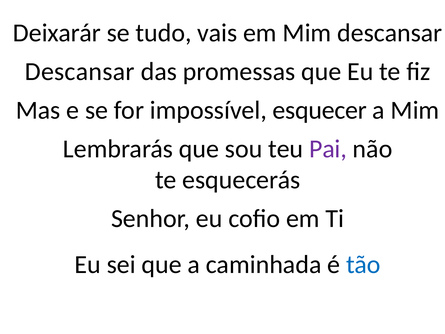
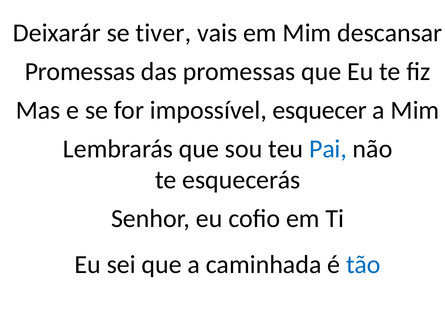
tudo: tudo -> tiver
Descansar at (80, 71): Descansar -> Promessas
Pai colour: purple -> blue
